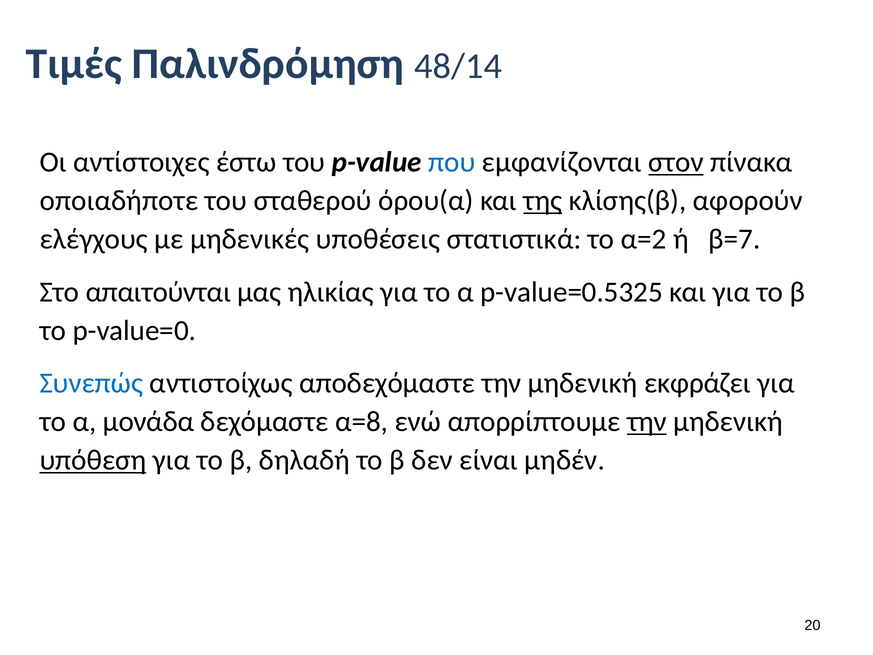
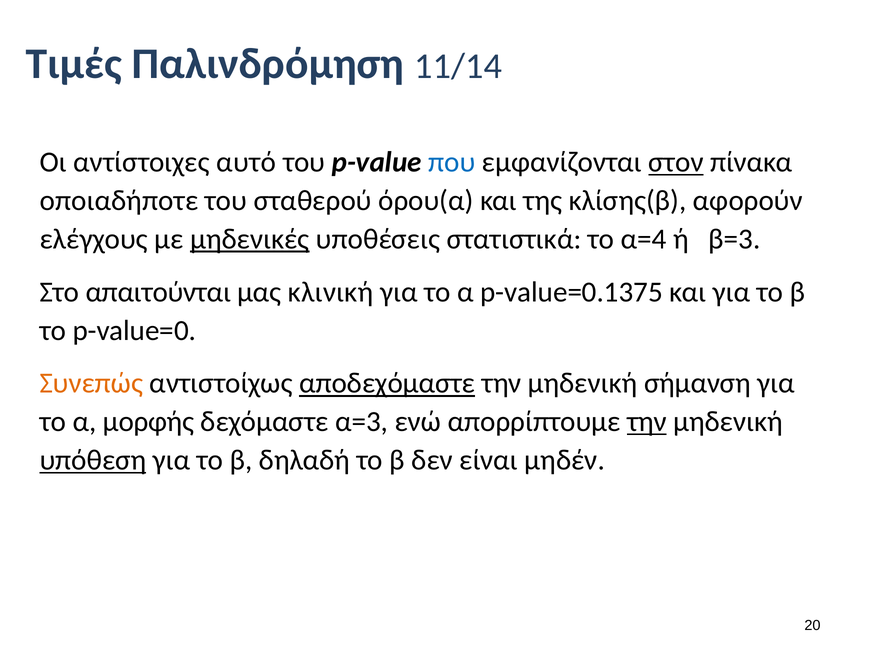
48/14: 48/14 -> 11/14
έστω: έστω -> αυτό
της underline: present -> none
μηδενικές underline: none -> present
α=2: α=2 -> α=4
β=7: β=7 -> β=3
ηλικίας: ηλικίας -> κλινική
p-value=0.5325: p-value=0.5325 -> p-value=0.1375
Συνεπώς colour: blue -> orange
αποδεχόμαστε underline: none -> present
εκφράζει: εκφράζει -> σήμανση
μονάδα: μονάδα -> μορφής
α=8: α=8 -> α=3
